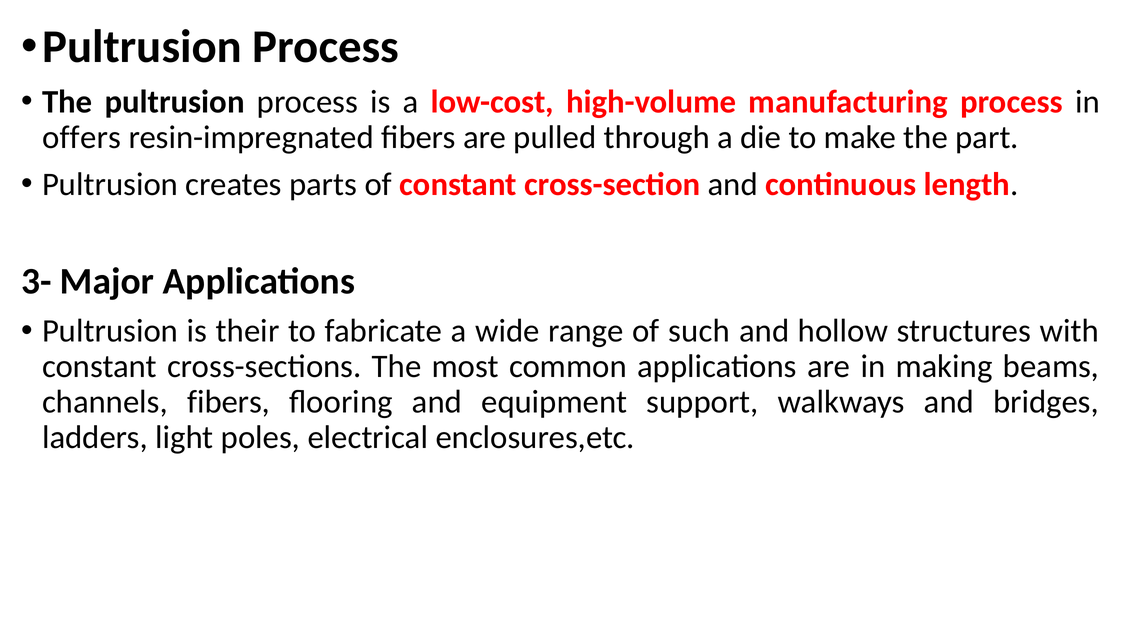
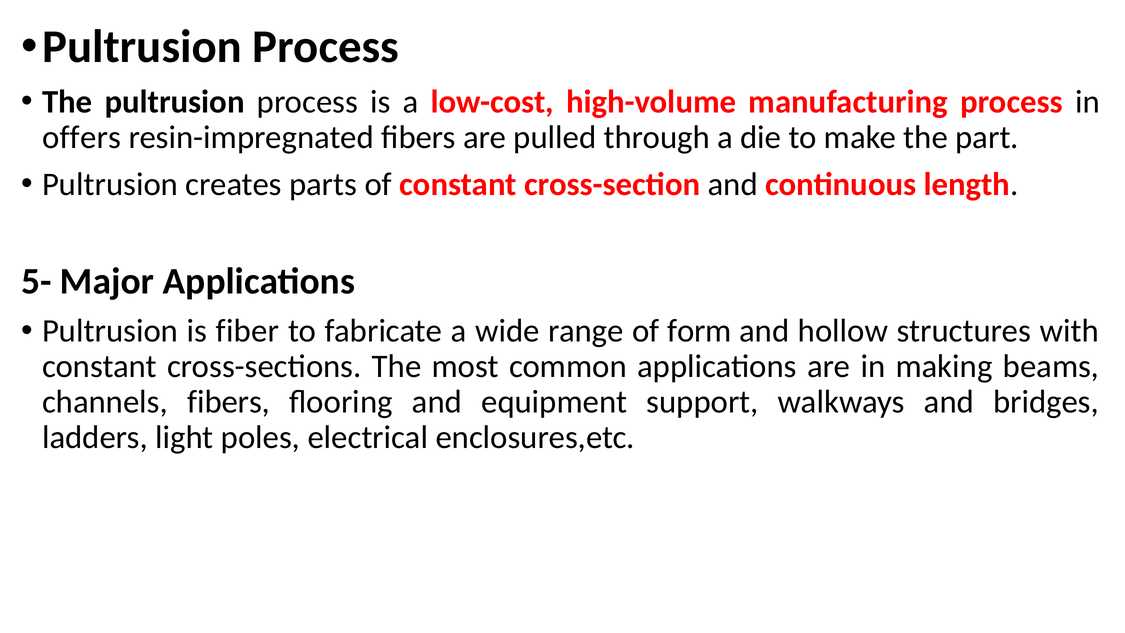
3-: 3- -> 5-
their: their -> fiber
such: such -> form
